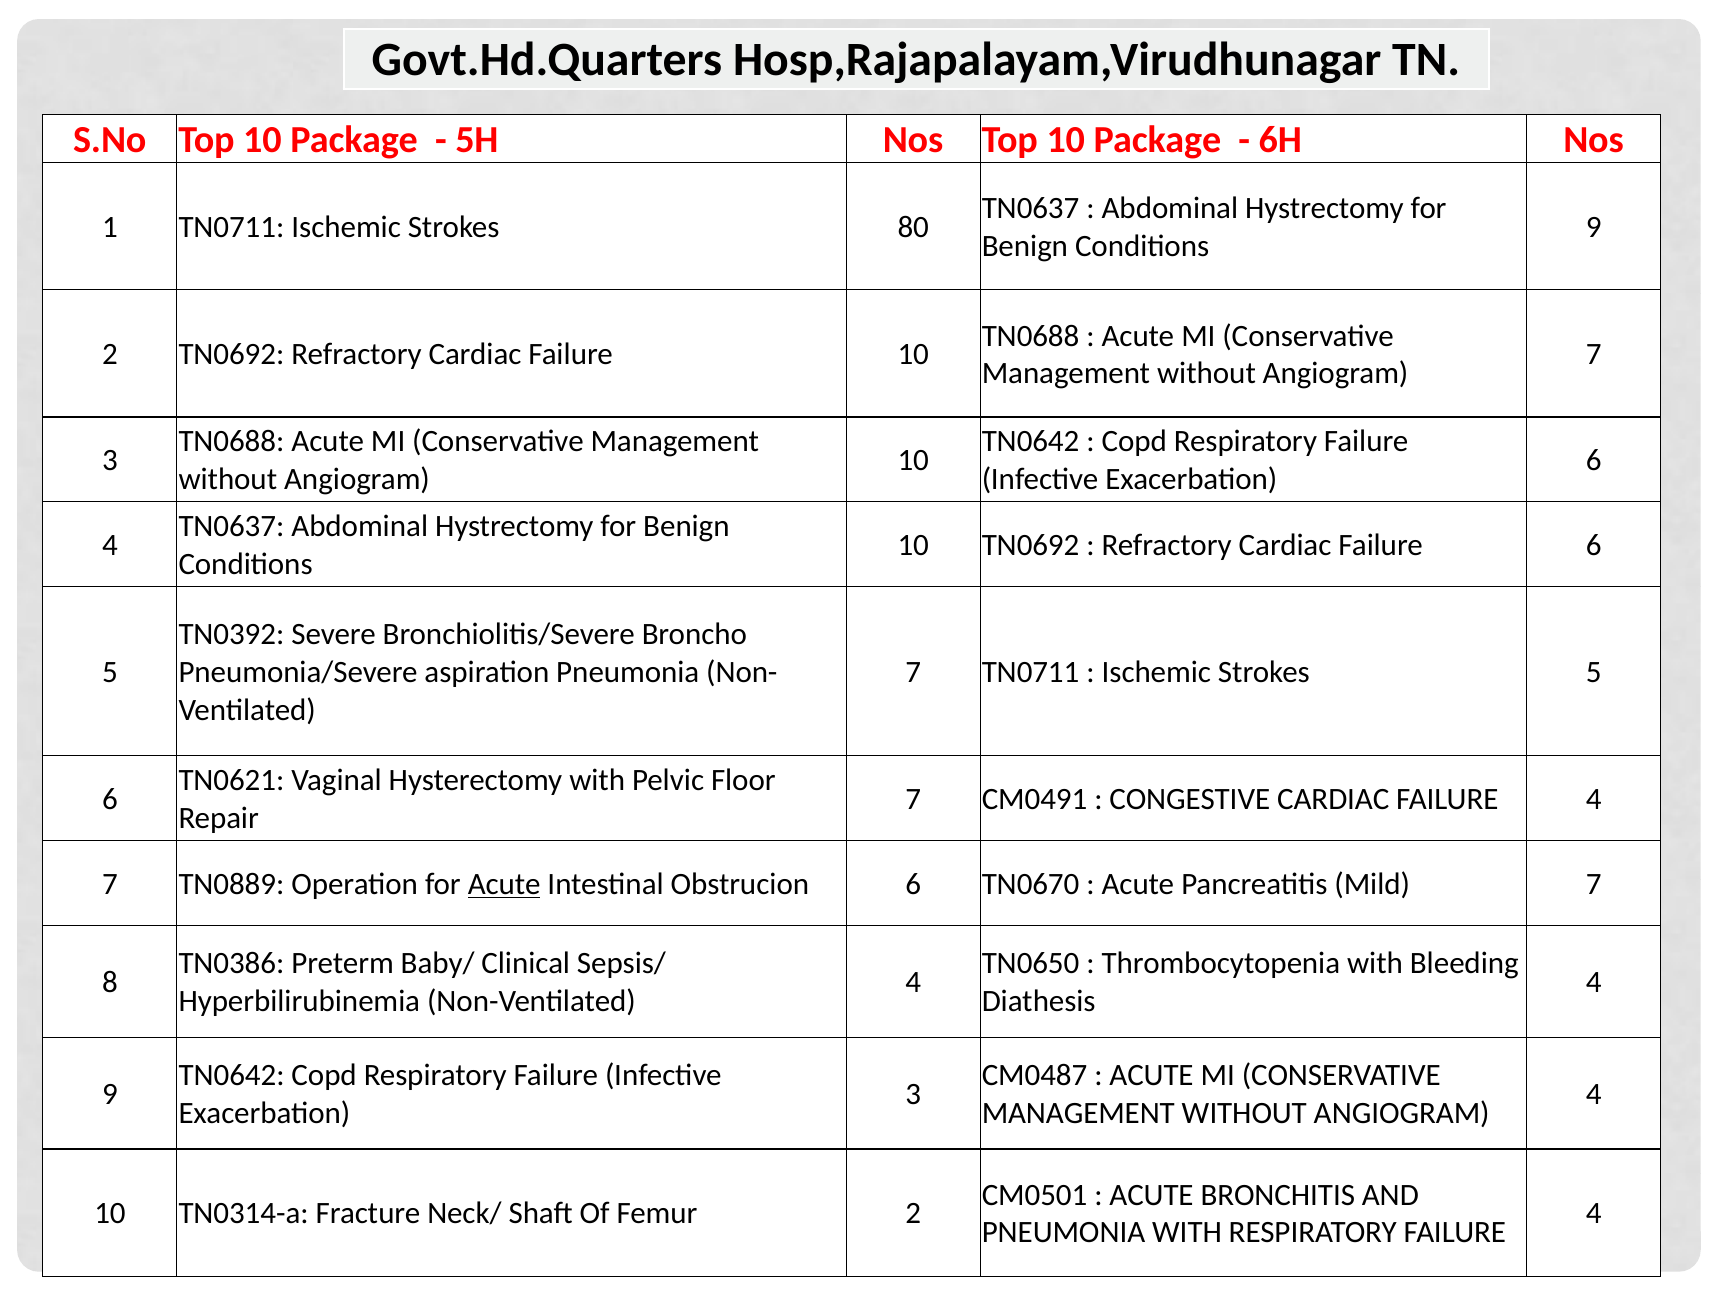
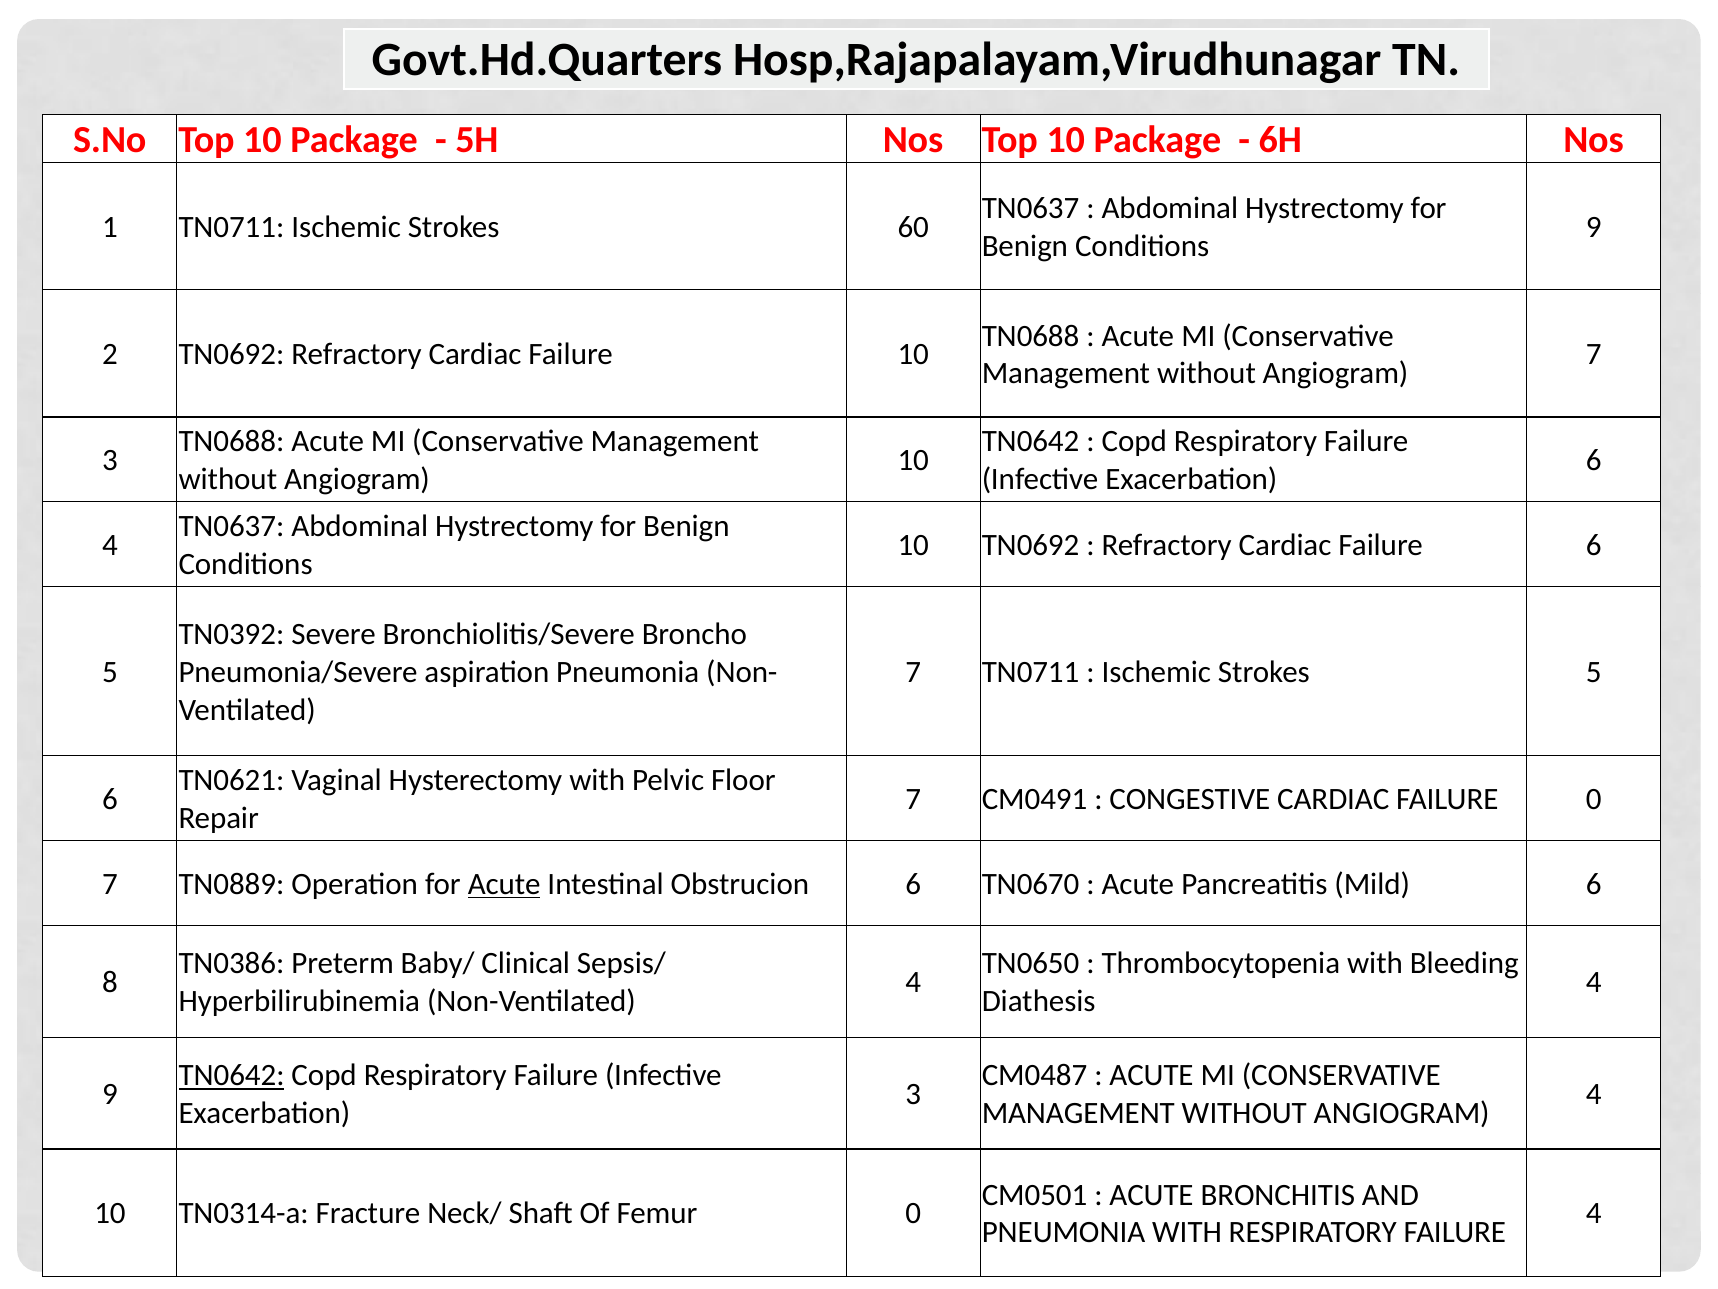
80: 80 -> 60
CARDIAC FAILURE 4: 4 -> 0
Mild 7: 7 -> 6
TN0642 at (232, 1075) underline: none -> present
Femur 2: 2 -> 0
